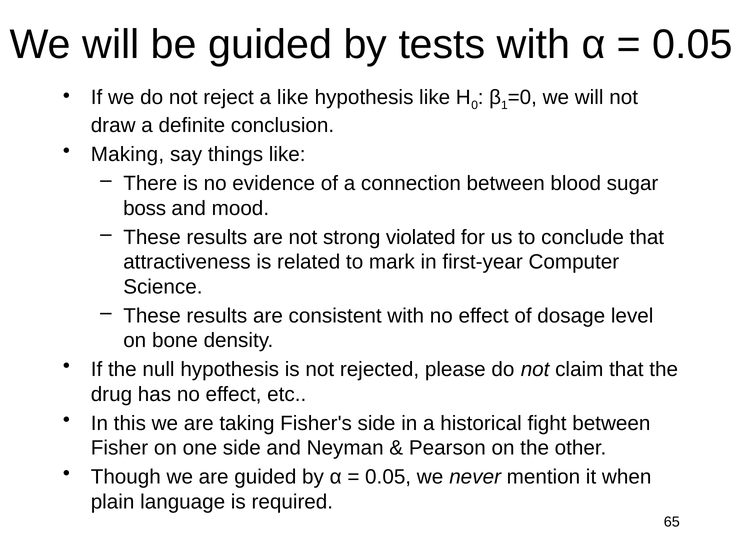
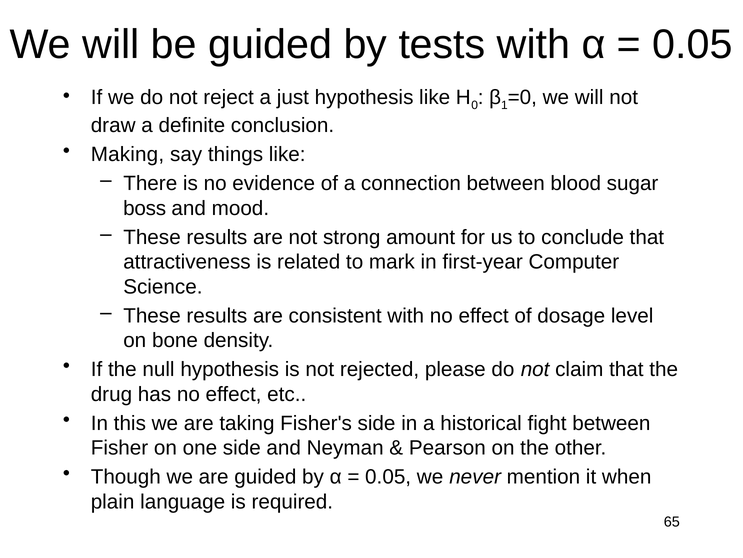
a like: like -> just
violated: violated -> amount
